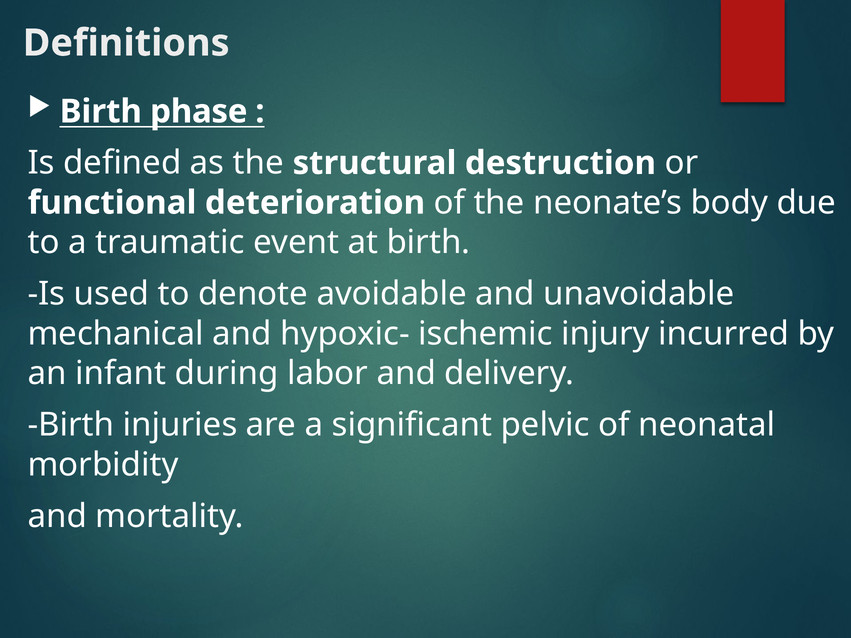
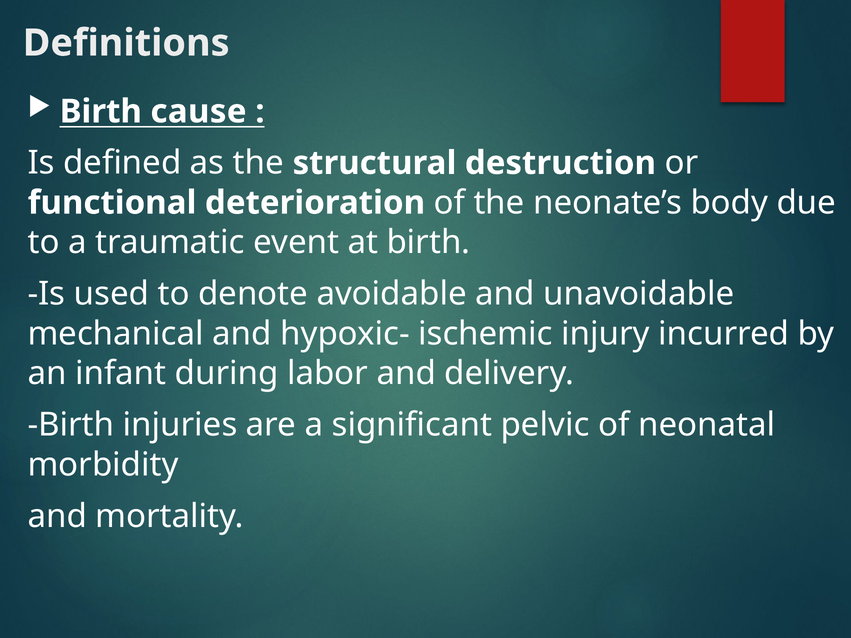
phase: phase -> cause
